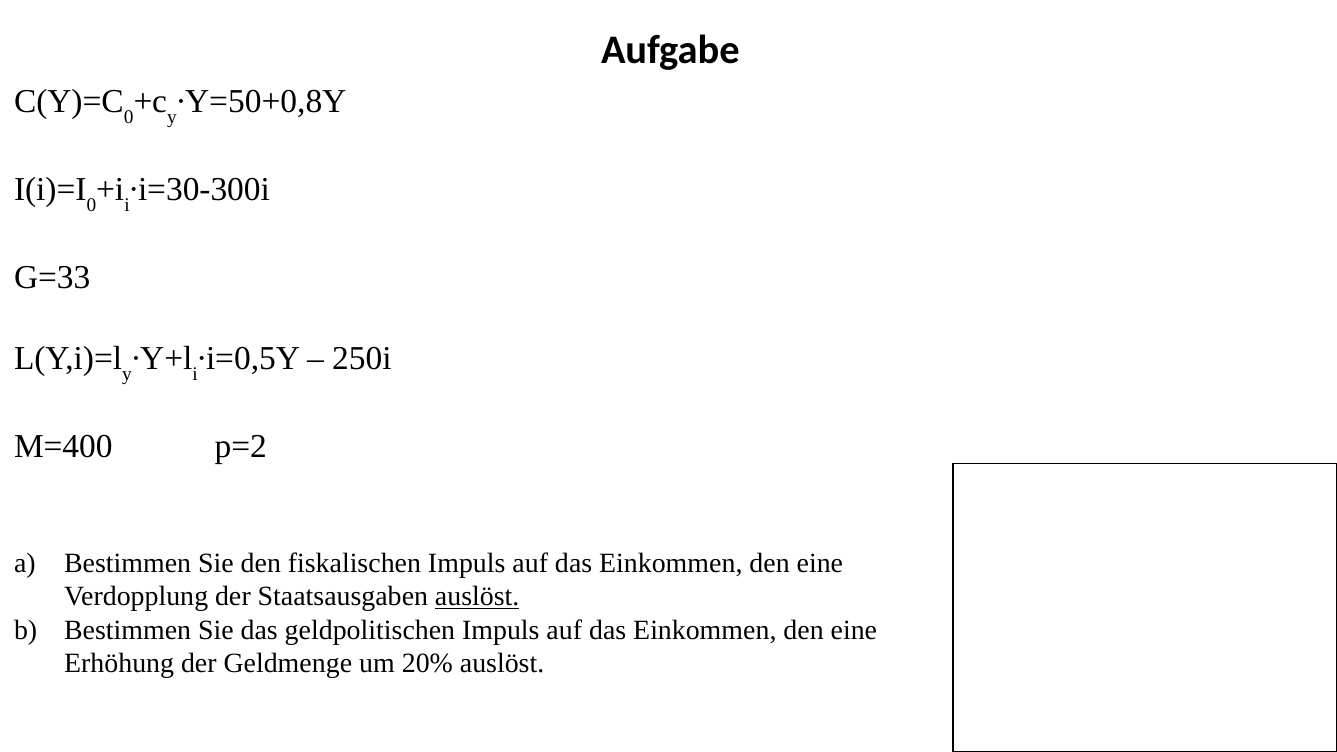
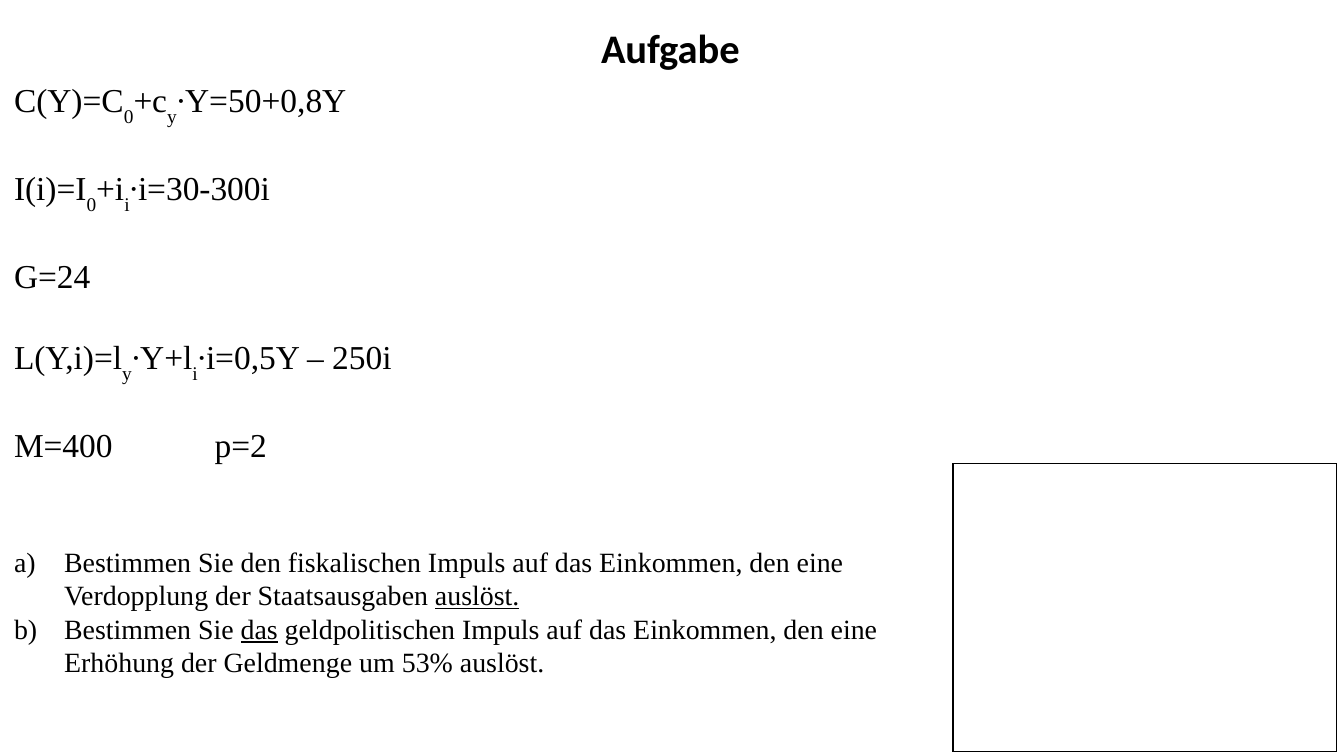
G=33: G=33 -> G=24
das at (259, 630) underline: none -> present
20%: 20% -> 53%
